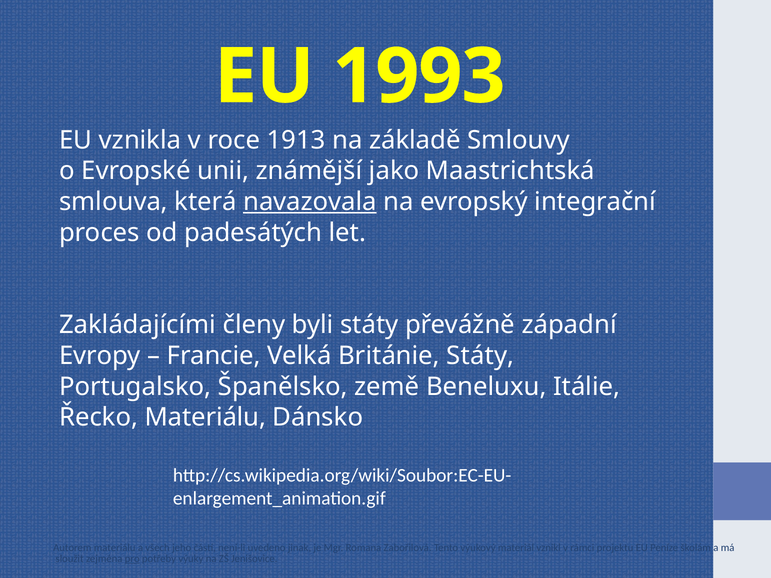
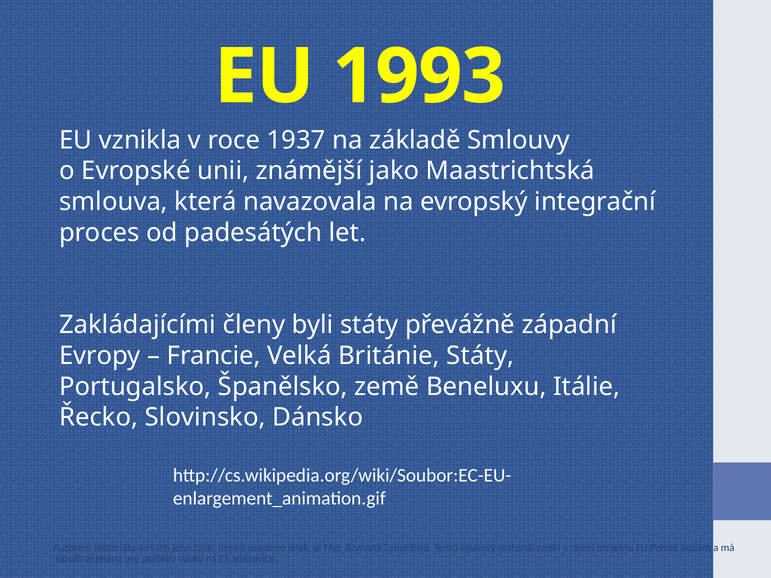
1913: 1913 -> 1937
navazovala underline: present -> none
Řecko Materiálu: Materiálu -> Slovinsko
